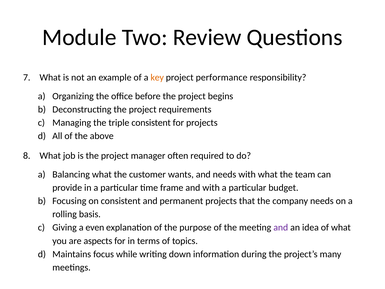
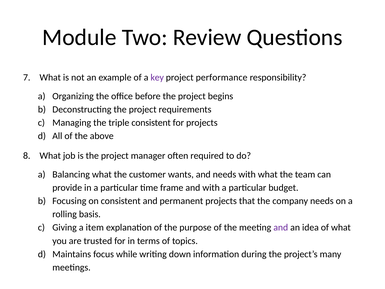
key colour: orange -> purple
even: even -> item
aspects: aspects -> trusted
